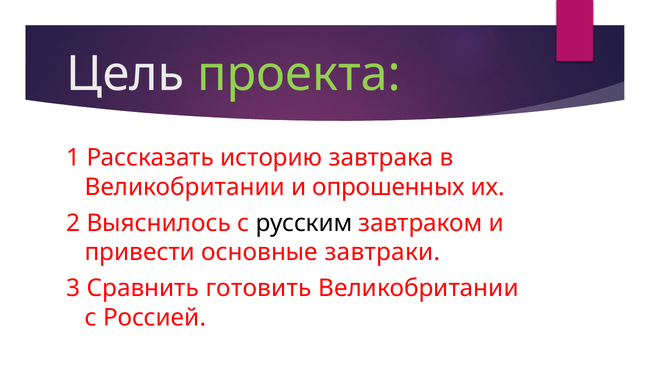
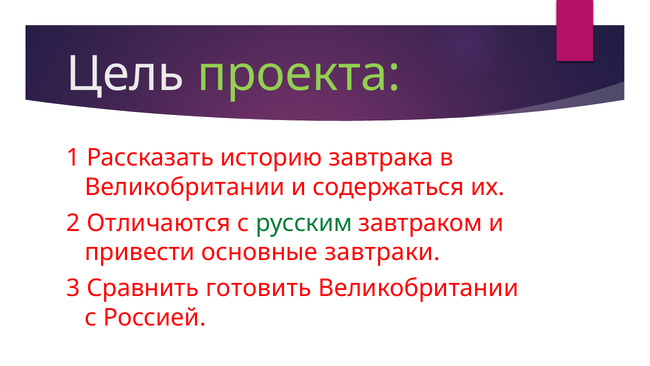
опрошенных: опрошенных -> содержаться
Выяснилось: Выяснилось -> Отличаются
русским colour: black -> green
